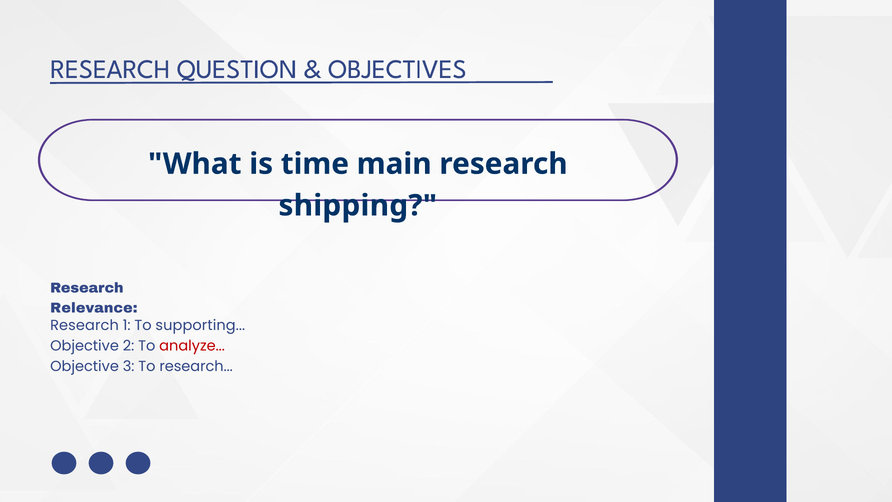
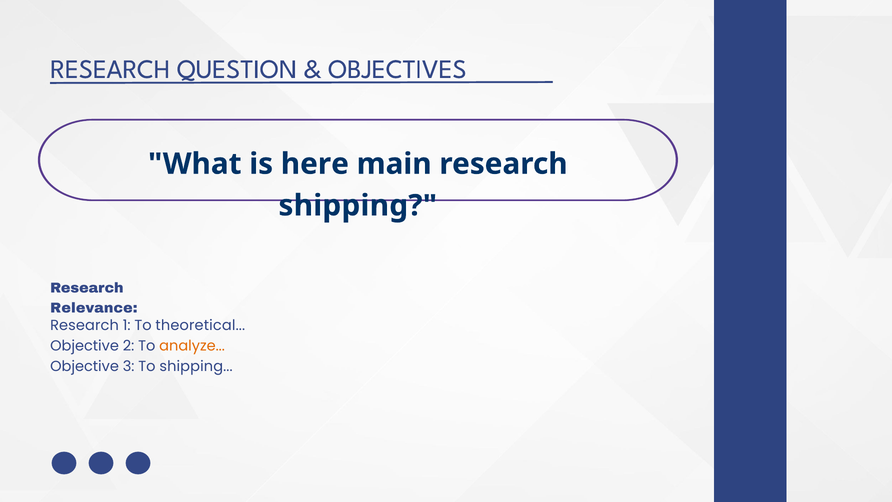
time: time -> here
supporting: supporting -> theoretical
analyze colour: red -> orange
To research: research -> shipping
